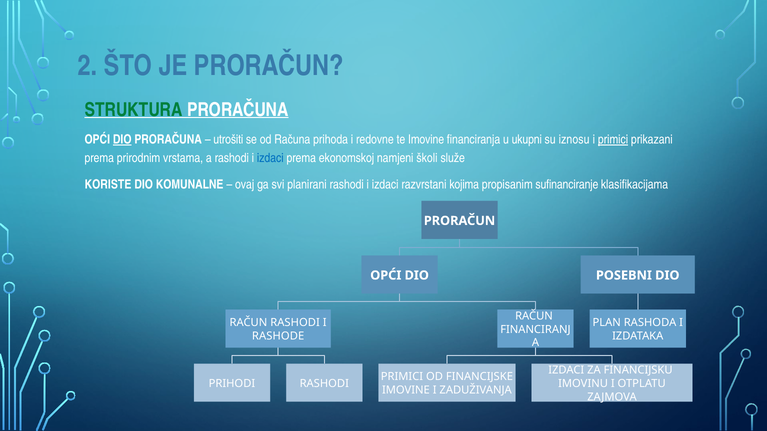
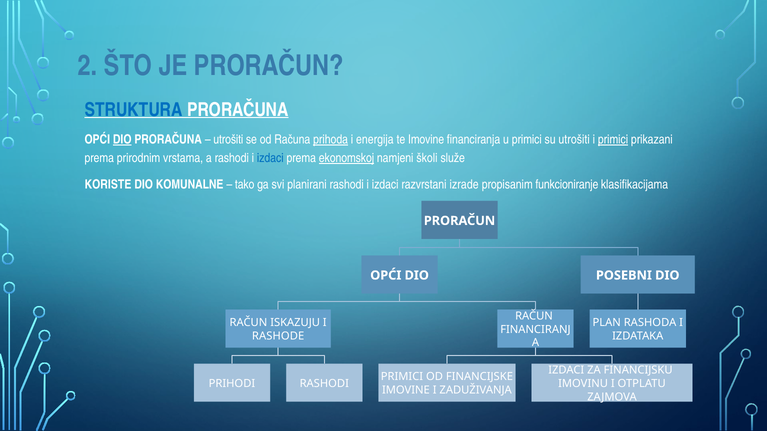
STRUKTURA colour: green -> blue
prihoda underline: none -> present
redovne: redovne -> energija
u ukupni: ukupni -> primici
su iznosu: iznosu -> utrošiti
ekonomskoj underline: none -> present
ovaj: ovaj -> tako
kojima: kojima -> izrade
sufinanciranje: sufinanciranje -> funkcioniranje
RASHODI at (295, 323): RASHODI -> ISKAZUJU
